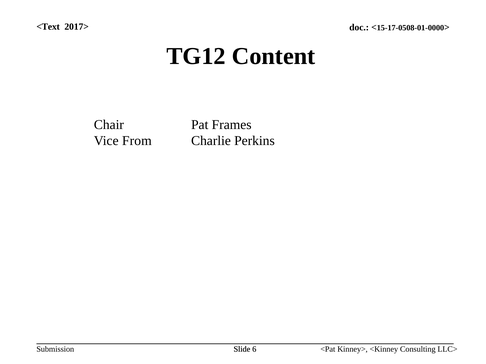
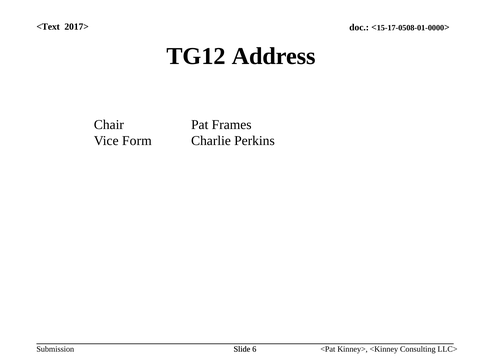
Content: Content -> Address
From: From -> Form
